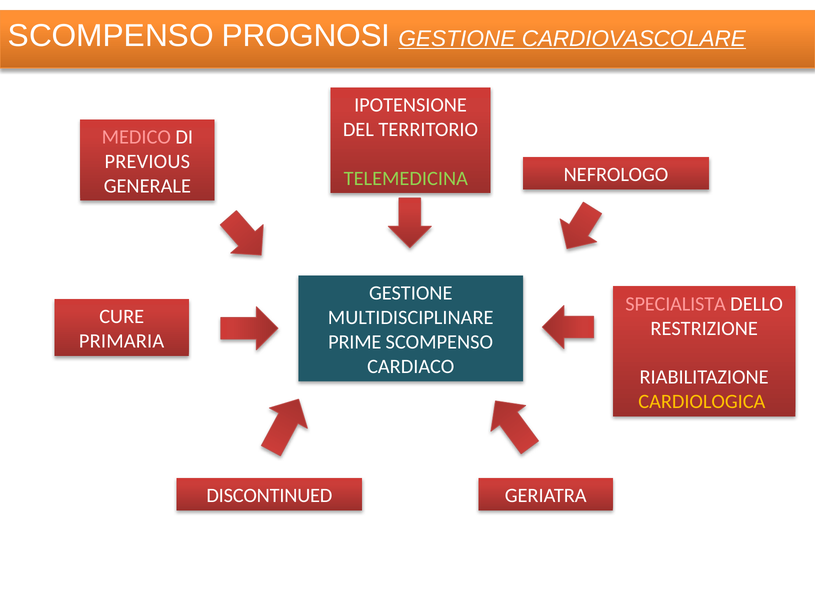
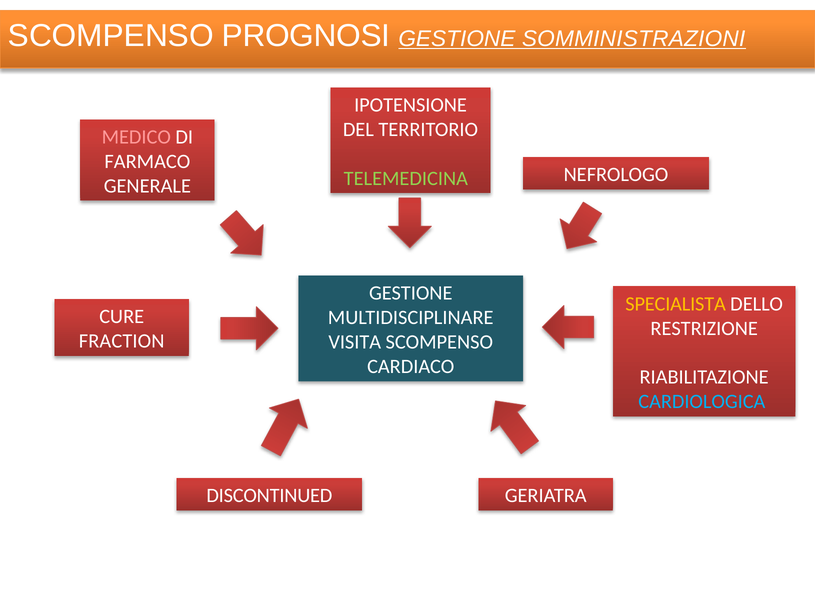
CARDIOVASCOLARE: CARDIOVASCOLARE -> SOMMINISTRAZIONI
PREVIOUS: PREVIOUS -> FARMACO
SPECIALISTA colour: pink -> yellow
PRIMARIA: PRIMARIA -> FRACTION
PRIME: PRIME -> VISITA
CARDIOLOGICA colour: yellow -> light blue
